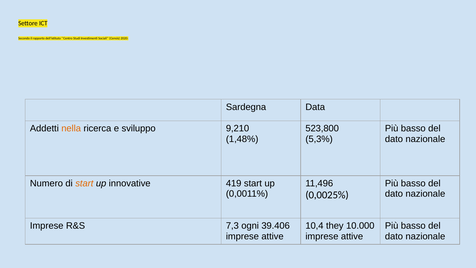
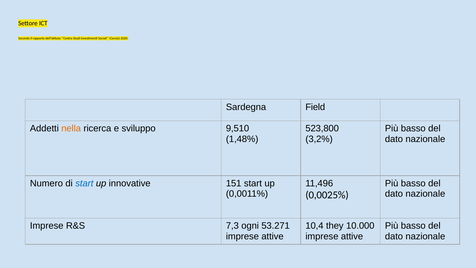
Data: Data -> Field
9,210: 9,210 -> 9,510
5,3%: 5,3% -> 3,2%
start at (84, 183) colour: orange -> blue
419: 419 -> 151
39.406: 39.406 -> 53.271
